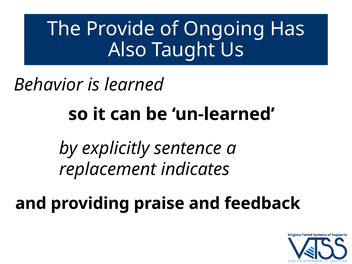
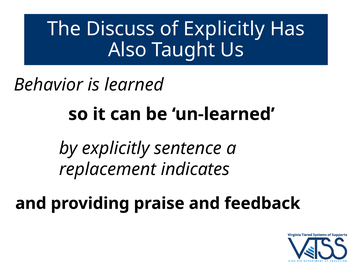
Provide: Provide -> Discuss
of Ongoing: Ongoing -> Explicitly
